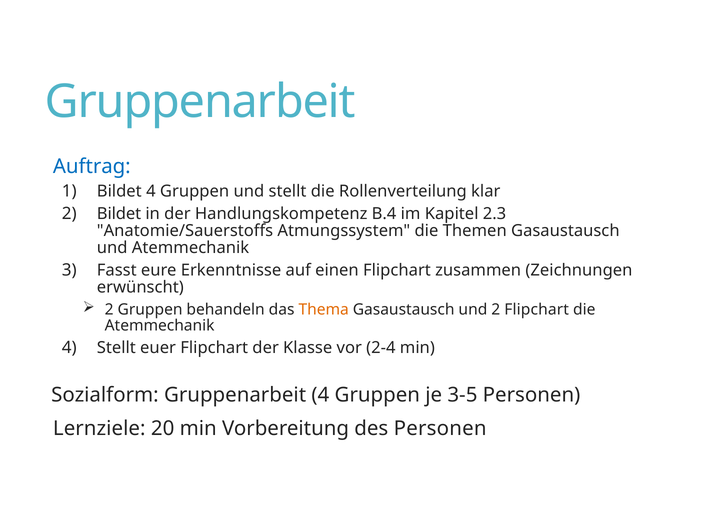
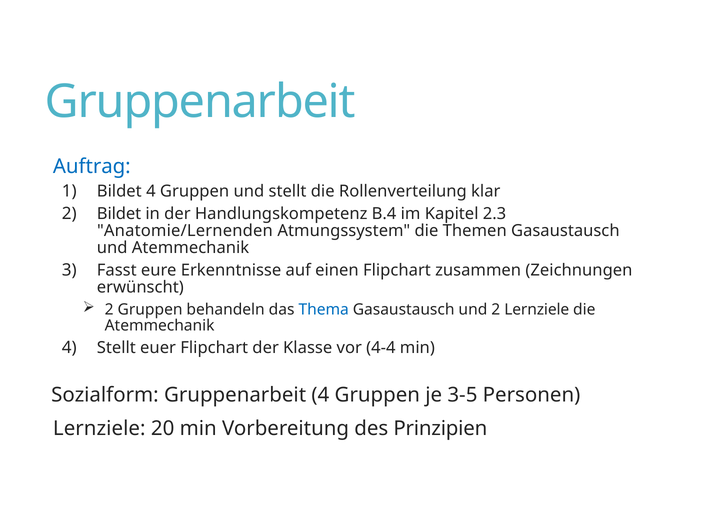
Anatomie/Sauerstoffs: Anatomie/Sauerstoffs -> Anatomie/Lernenden
Thema colour: orange -> blue
2 Flipchart: Flipchart -> Lernziele
2-4: 2-4 -> 4-4
des Personen: Personen -> Prinzipien
